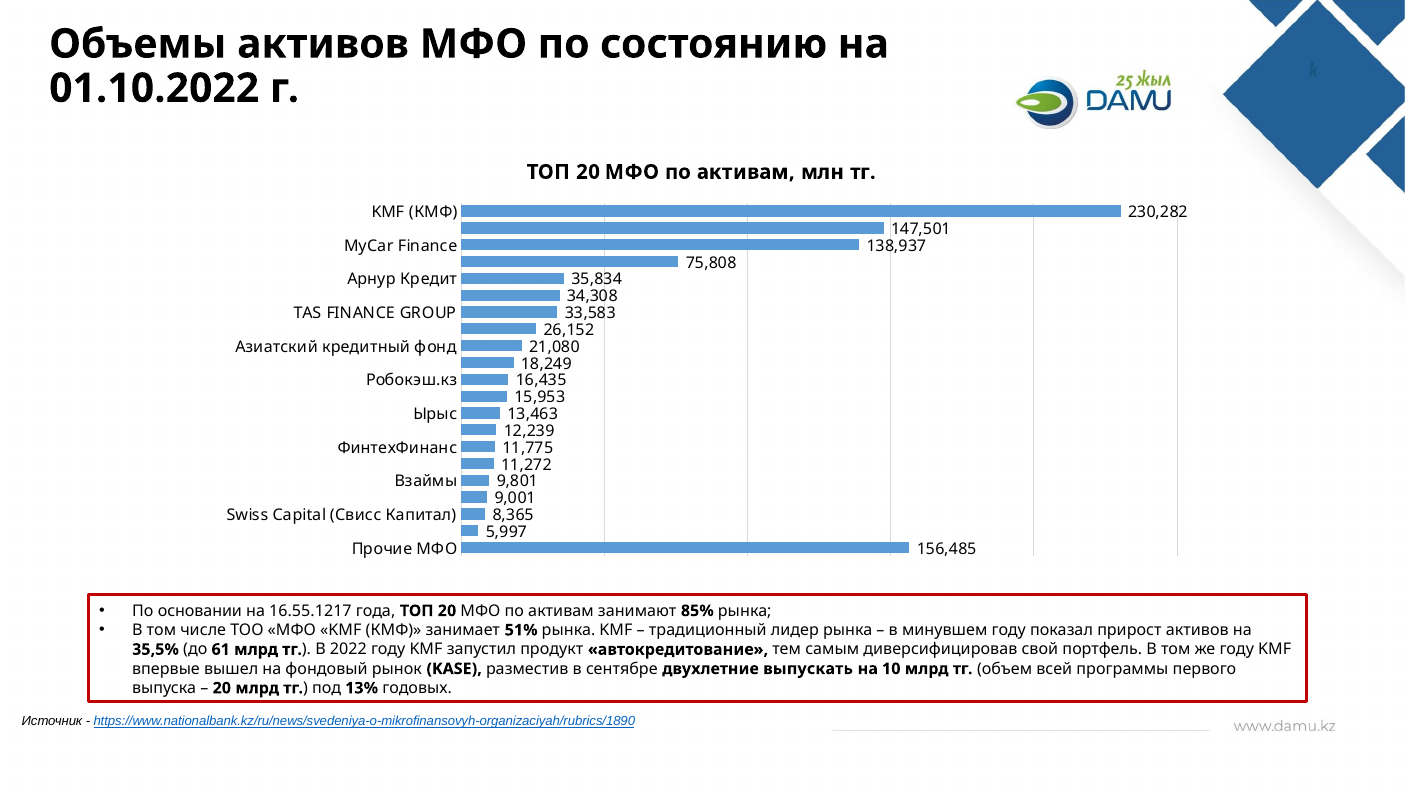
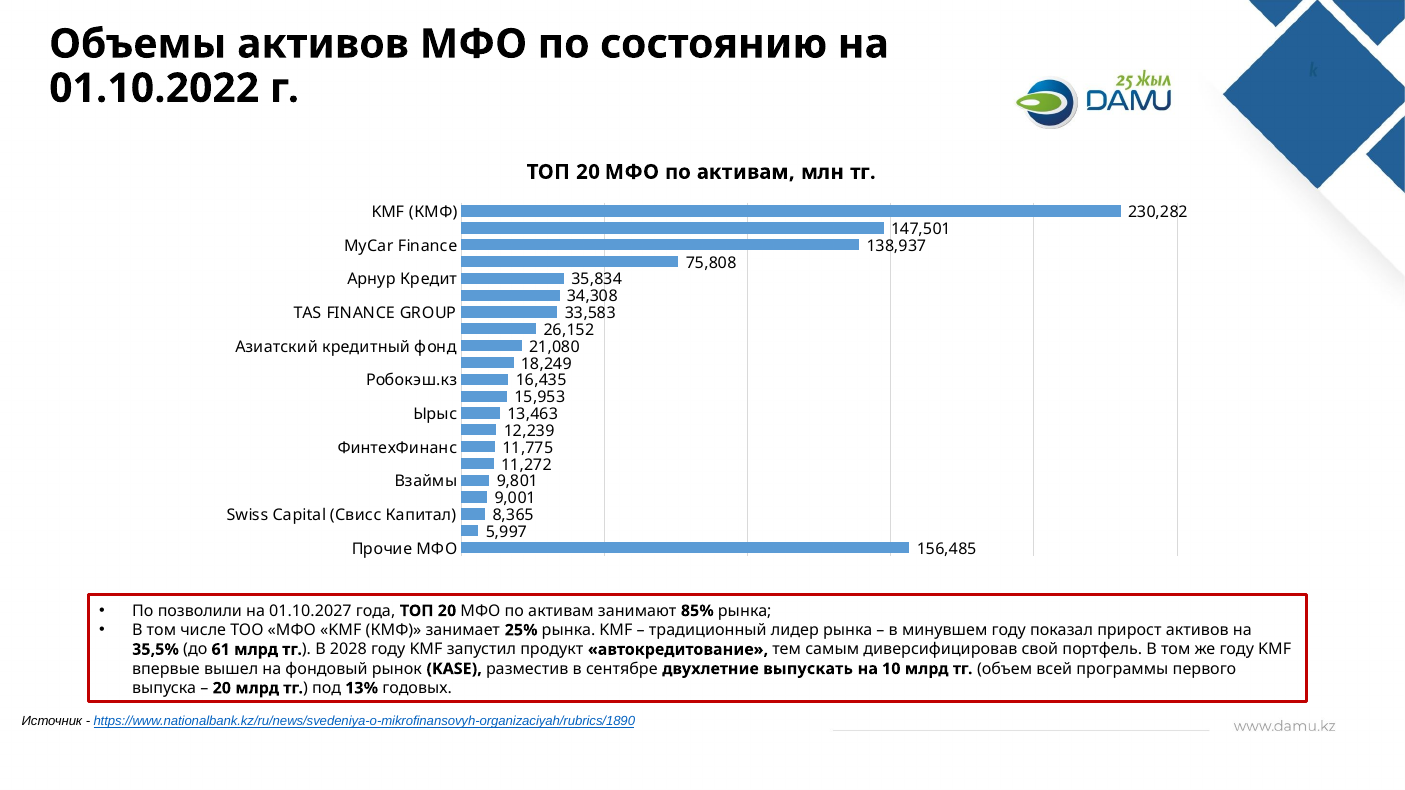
основании: основании -> позволили
16.55.1217: 16.55.1217 -> 01.10.2027
51%: 51% -> 25%
2022: 2022 -> 2028
